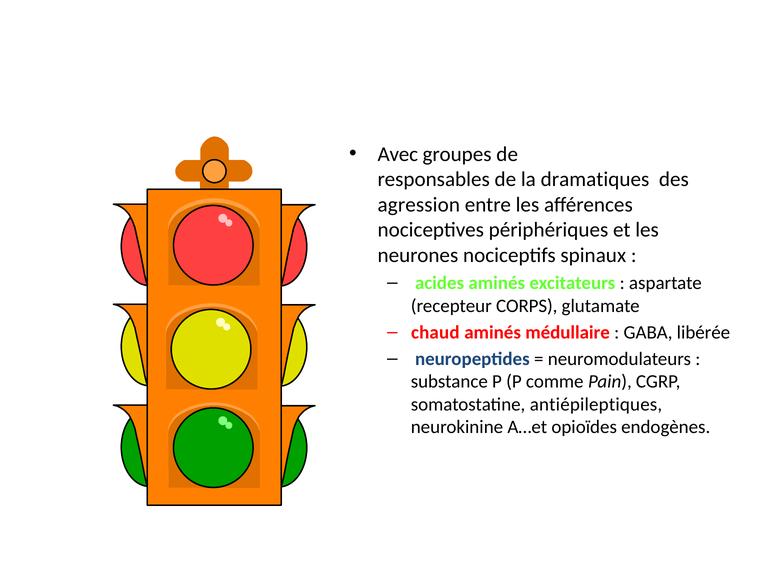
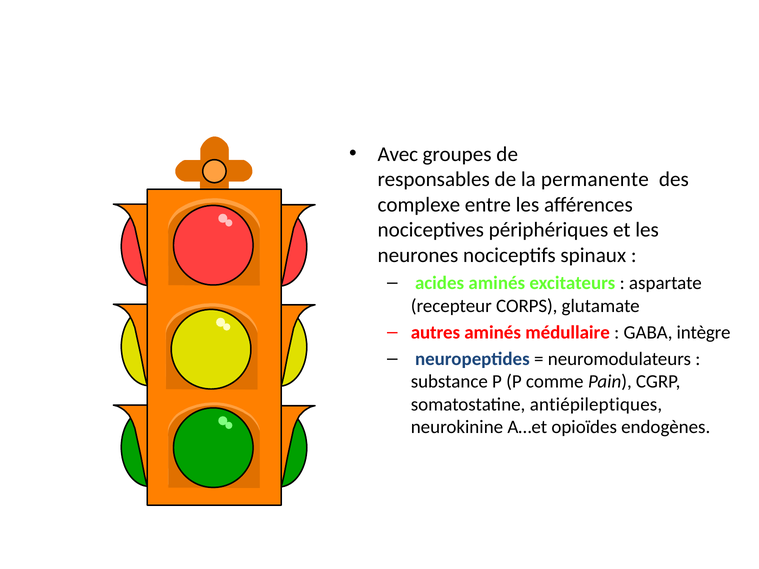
dramatiques: dramatiques -> permanente
agression: agression -> complexe
chaud: chaud -> autres
libérée: libérée -> intègre
